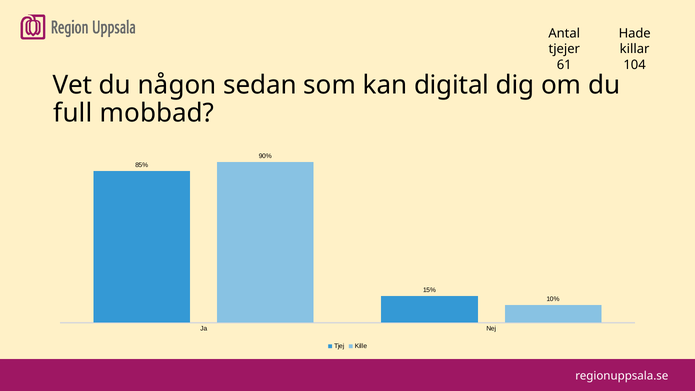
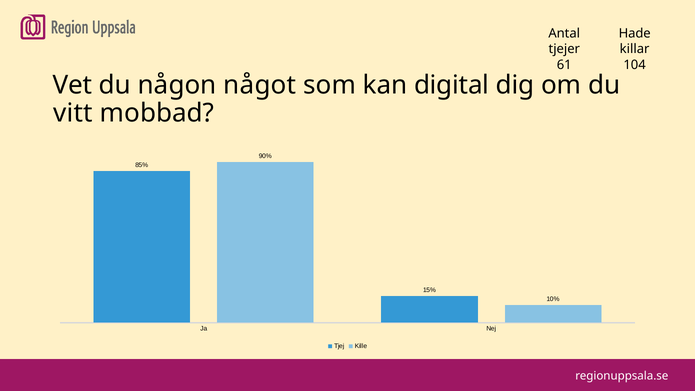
sedan: sedan -> något
full: full -> vitt
